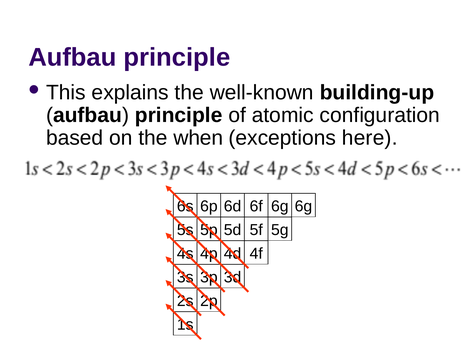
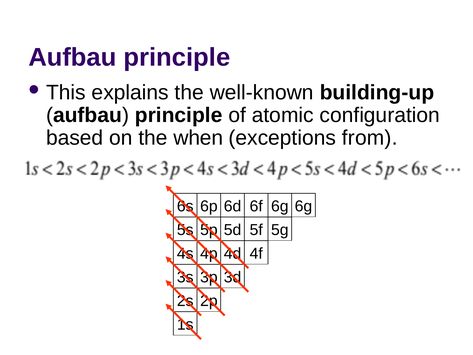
here: here -> from
